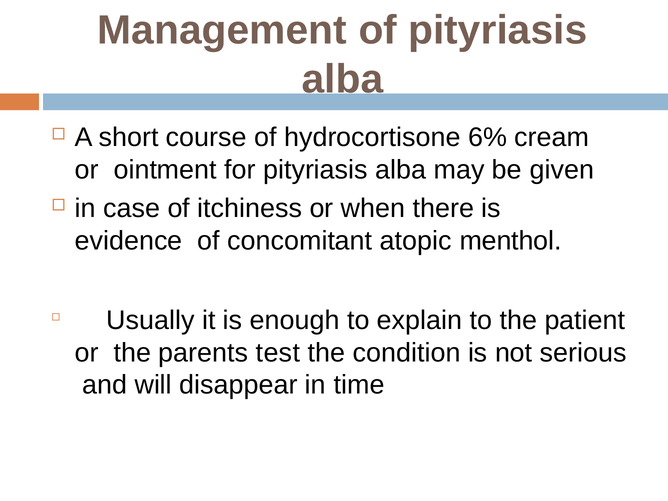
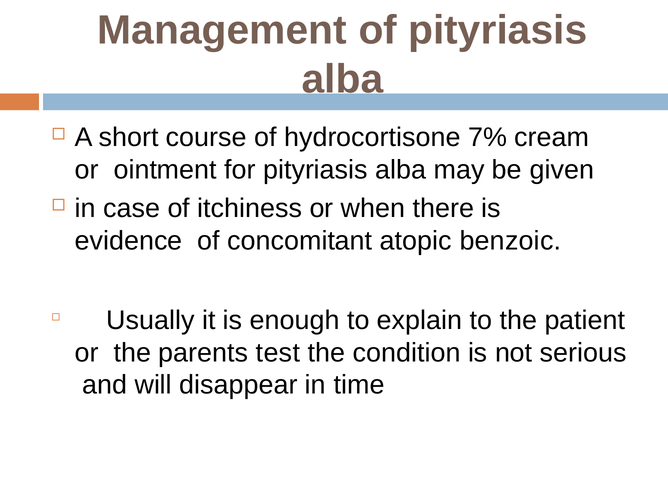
6%: 6% -> 7%
menthol: menthol -> benzoic
